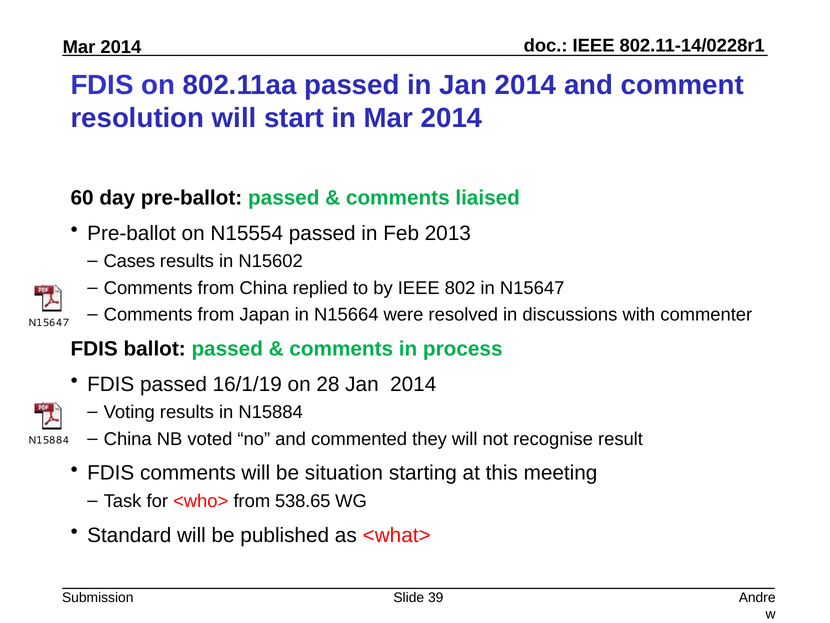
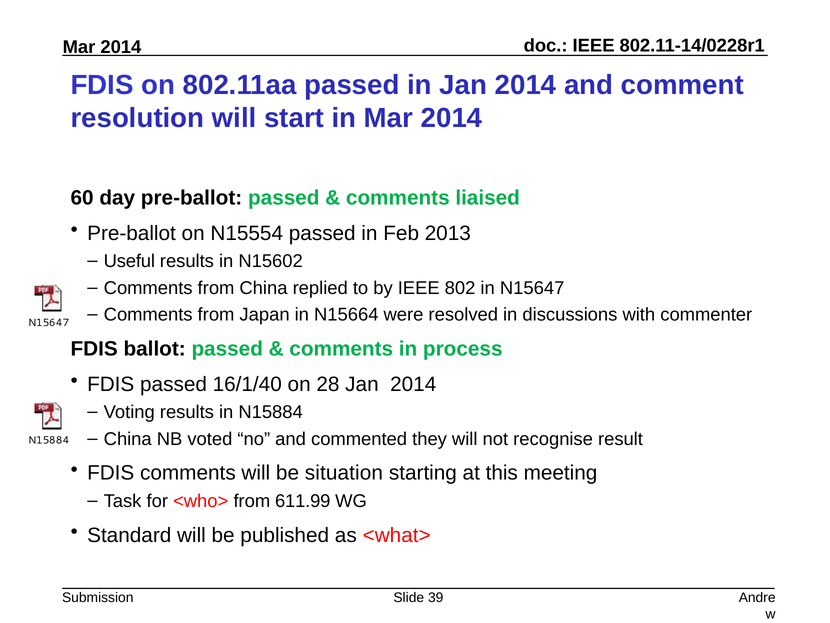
Cases: Cases -> Useful
16/1/19: 16/1/19 -> 16/1/40
538.65: 538.65 -> 611.99
